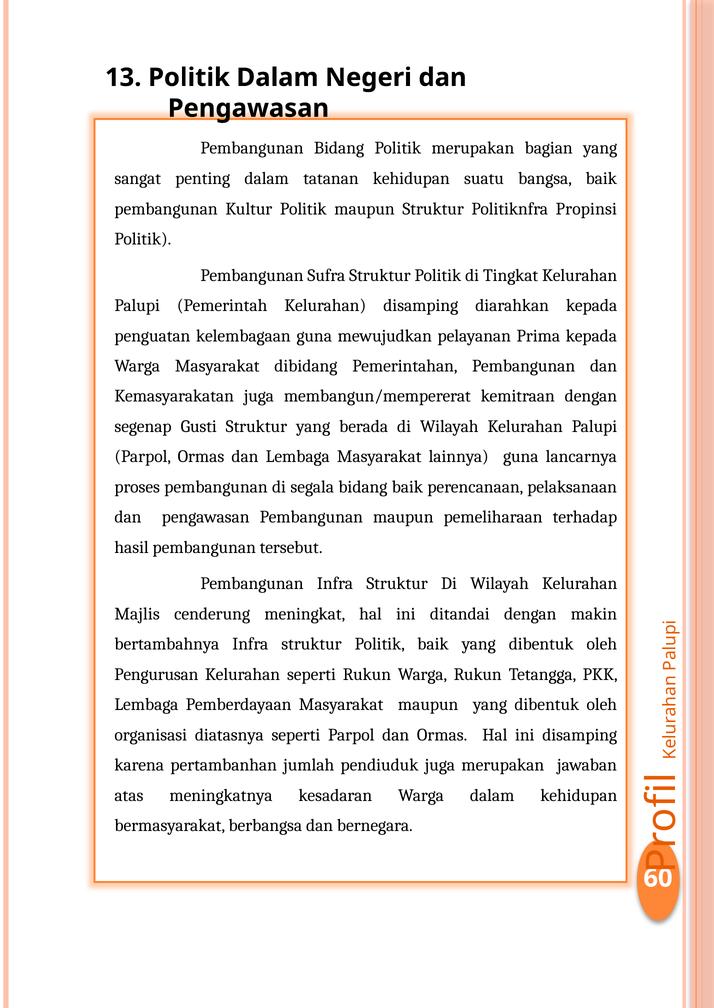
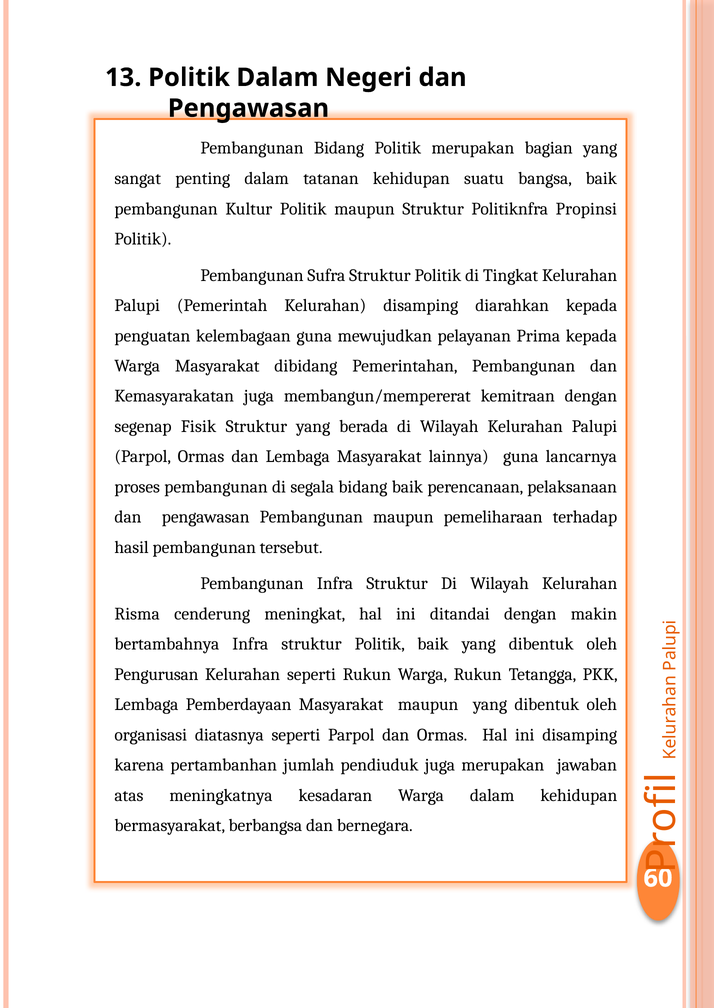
Gusti: Gusti -> Fisik
Majlis: Majlis -> Risma
